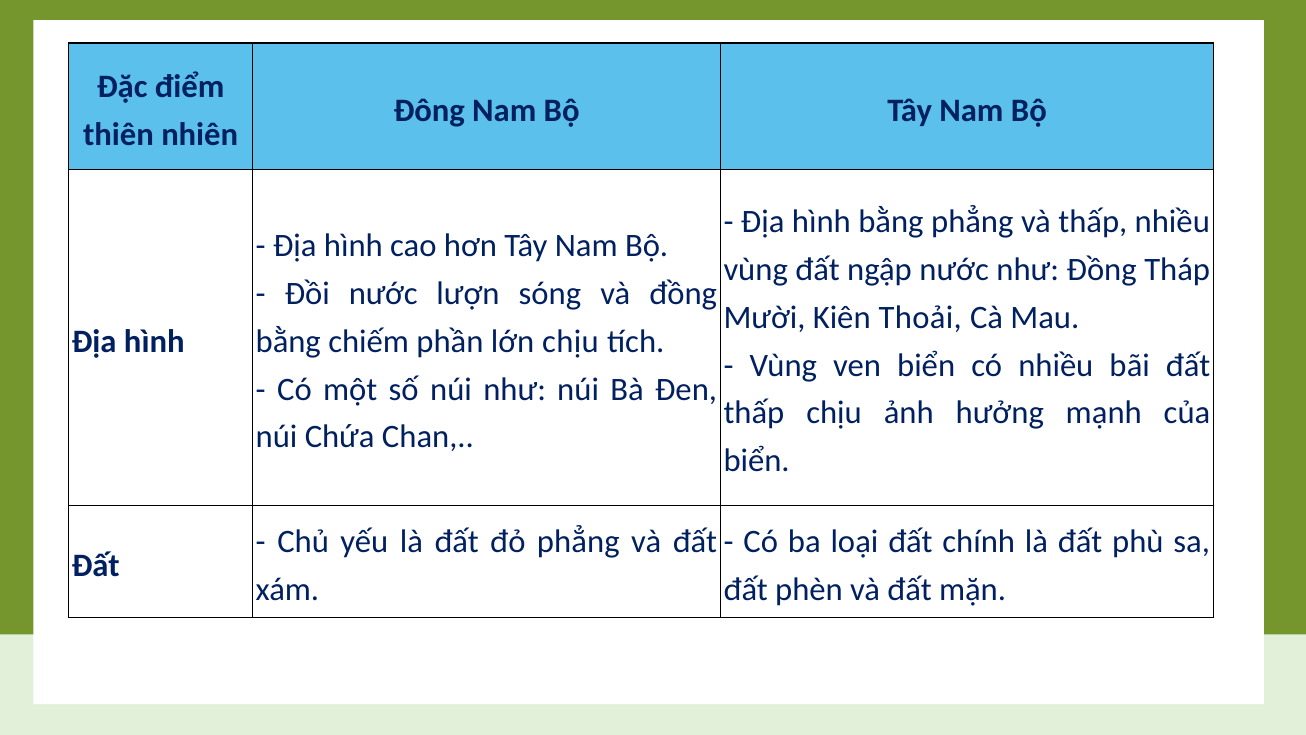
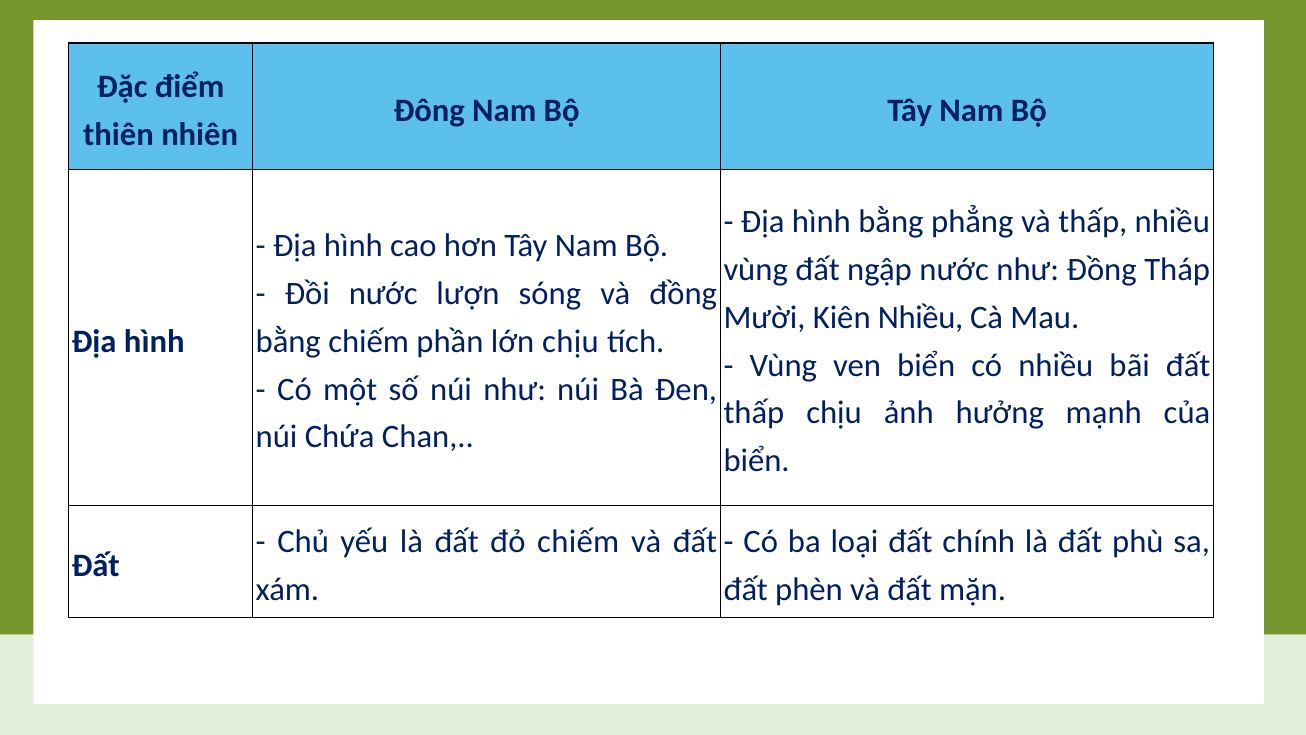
Kiên Thoải: Thoải -> Nhiều
đỏ phẳng: phẳng -> chiếm
